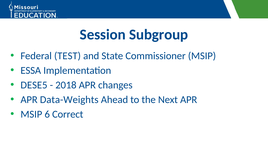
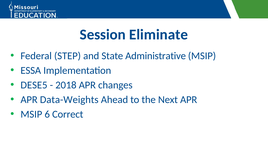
Subgroup: Subgroup -> Eliminate
TEST: TEST -> STEP
Commissioner: Commissioner -> Administrative
